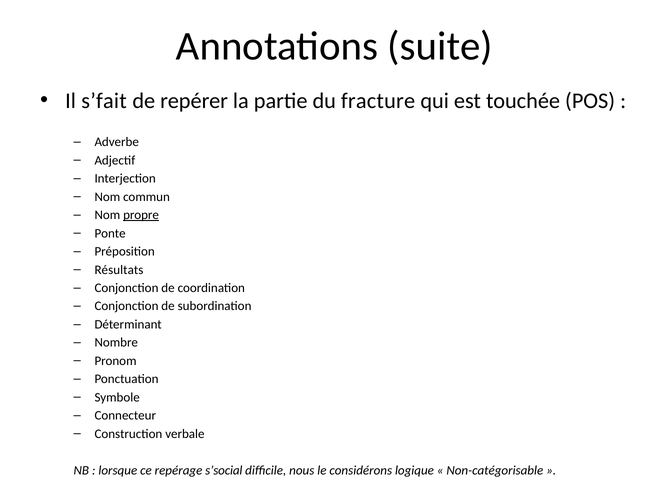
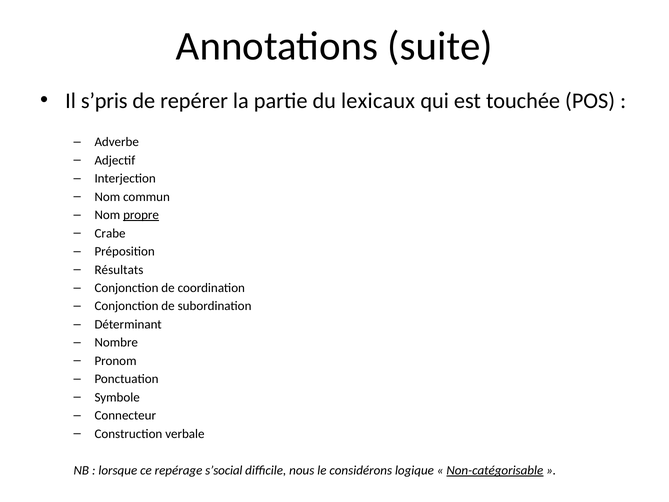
s’fait: s’fait -> s’pris
fracture: fracture -> lexicaux
Ponte: Ponte -> Crabe
Non-catégorisable underline: none -> present
